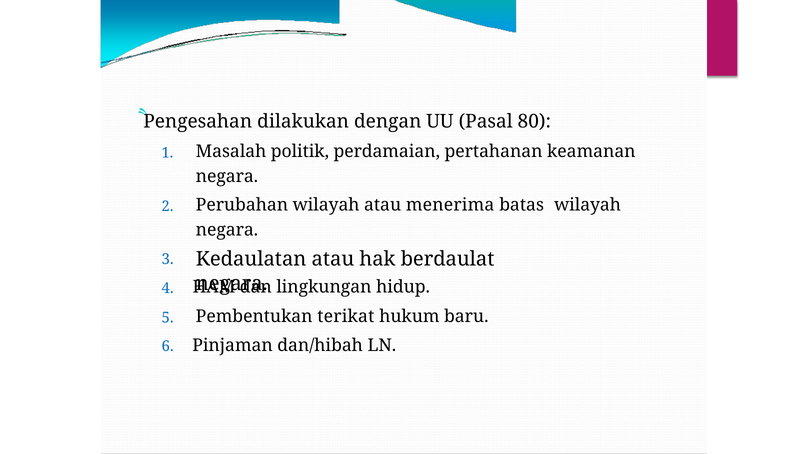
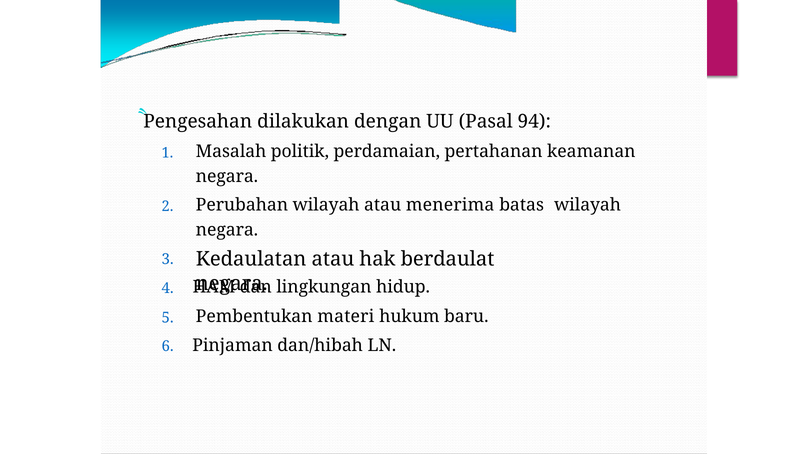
80: 80 -> 94
terikat: terikat -> materi
